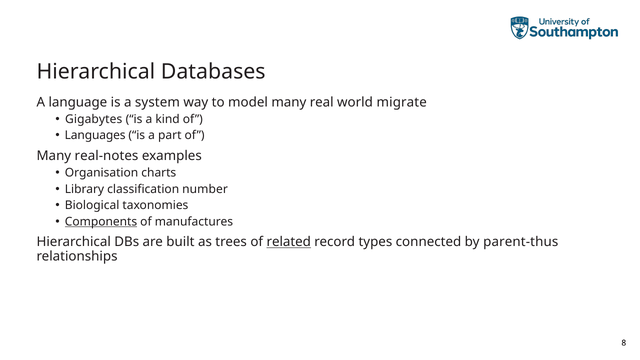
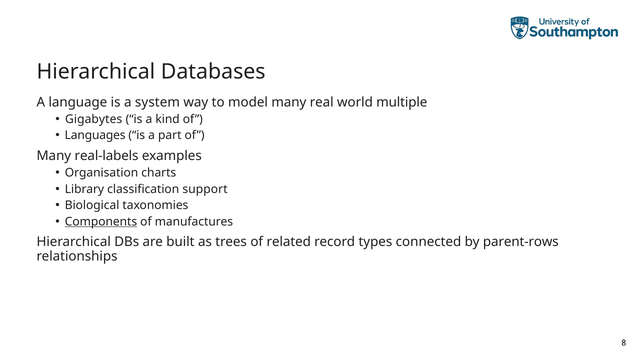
migrate: migrate -> multiple
real-notes: real-notes -> real-labels
number: number -> support
related underline: present -> none
parent-thus: parent-thus -> parent-rows
